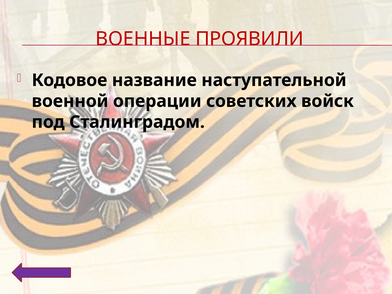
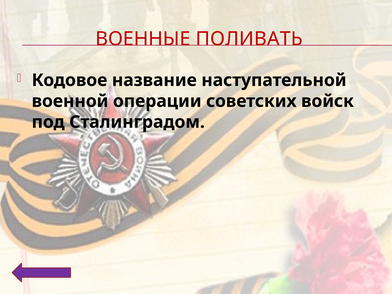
ПРОЯВИЛИ: ПРОЯВИЛИ -> ПОЛИВАТЬ
